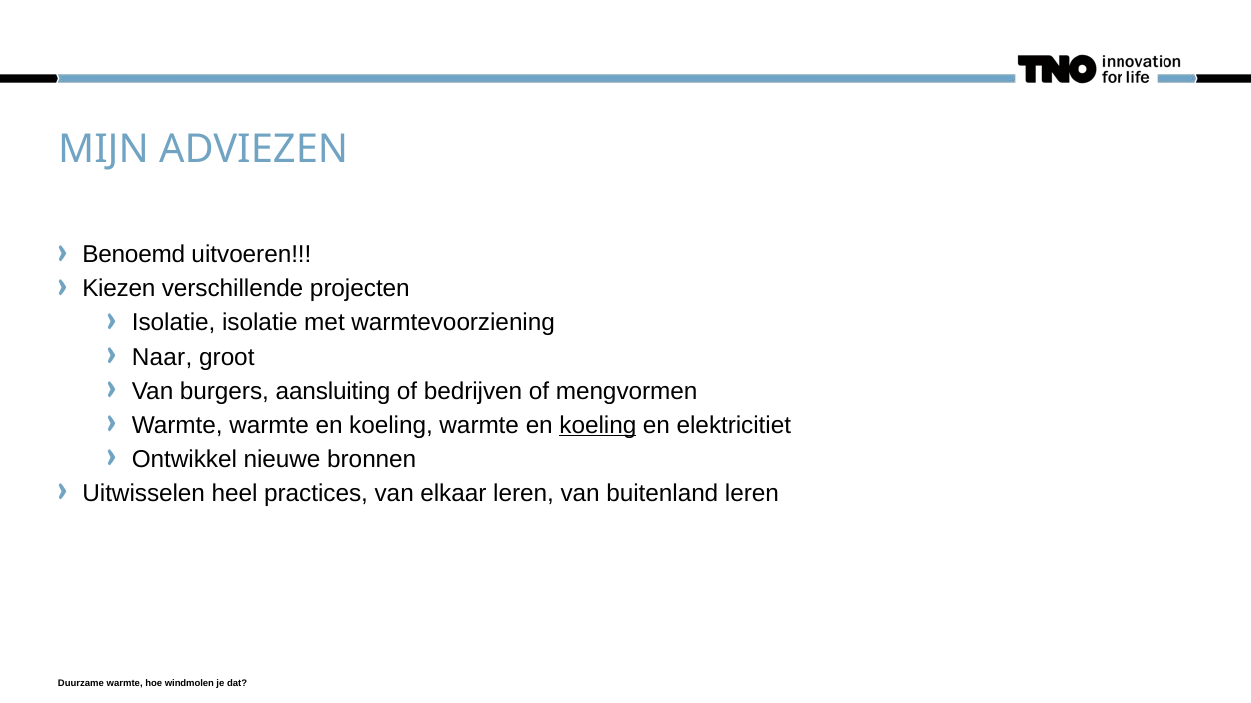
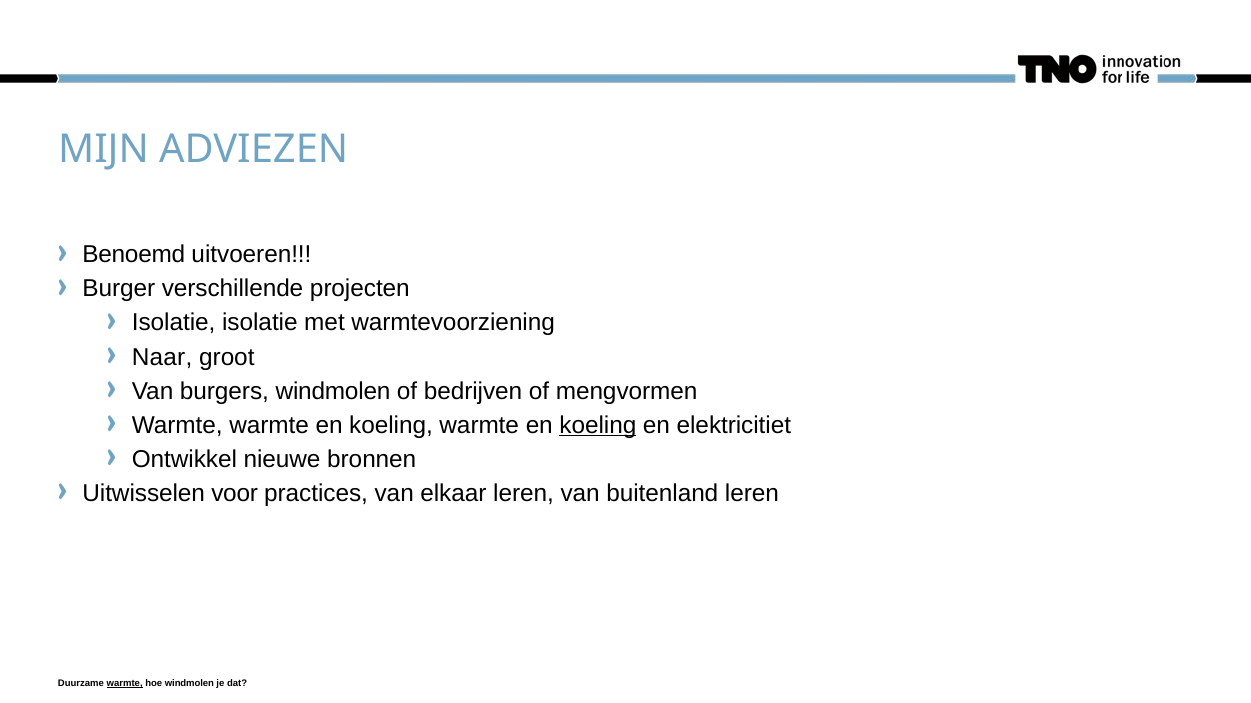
Kiezen: Kiezen -> Burger
burgers aansluiting: aansluiting -> windmolen
heel: heel -> voor
warmte at (125, 684) underline: none -> present
